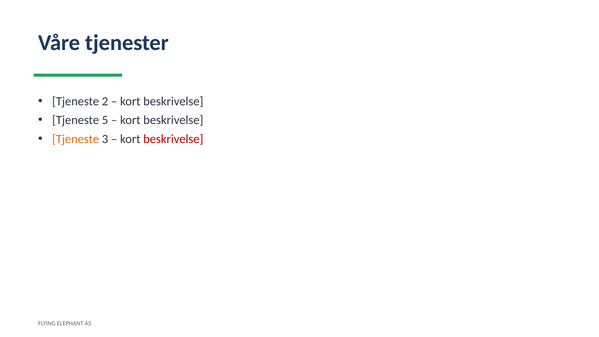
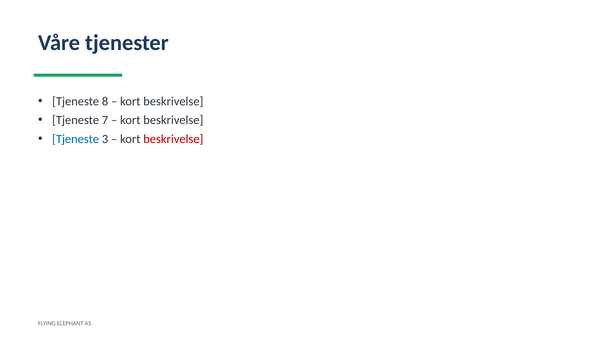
2: 2 -> 8
5: 5 -> 7
Tjeneste at (76, 139) colour: orange -> blue
